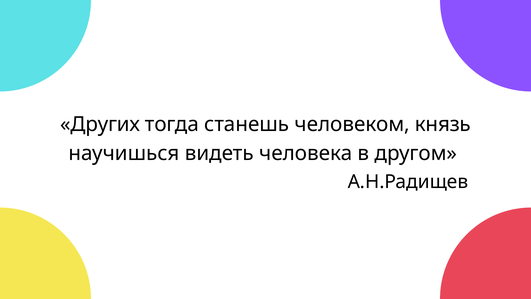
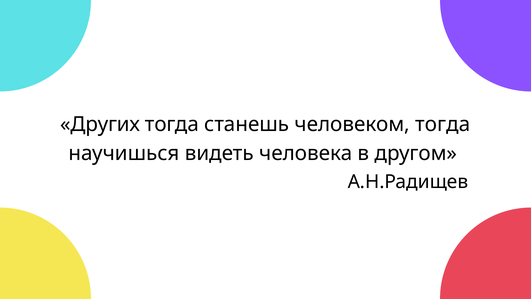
человеком князь: князь -> тогда
